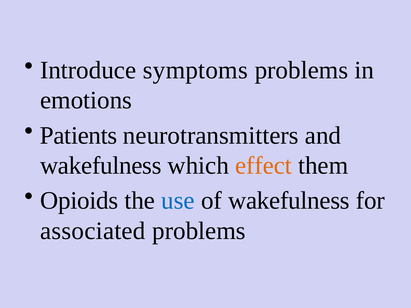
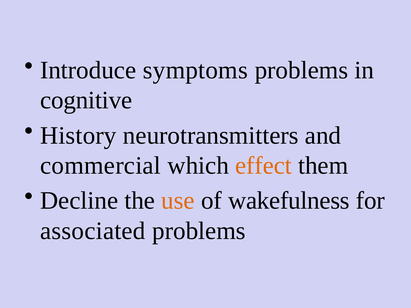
emotions: emotions -> cognitive
Patients: Patients -> History
wakefulness at (101, 166): wakefulness -> commercial
Opioids: Opioids -> Decline
use colour: blue -> orange
